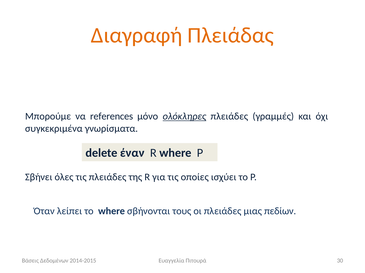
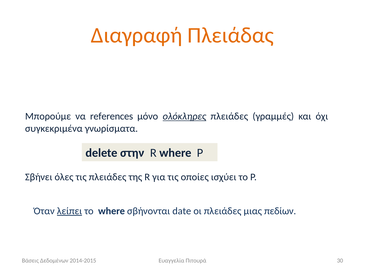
έναν: έναν -> στην
λείπει underline: none -> present
τους: τους -> date
